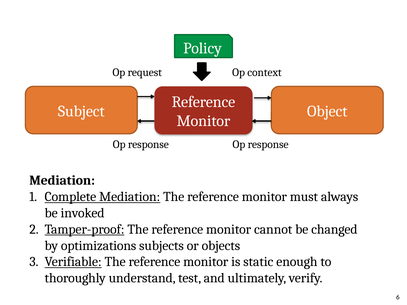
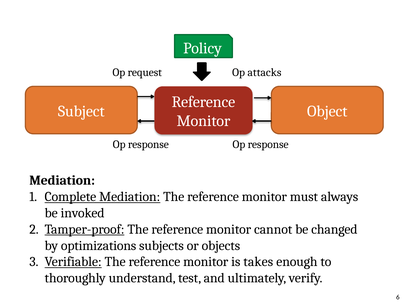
context: context -> attacks
static: static -> takes
